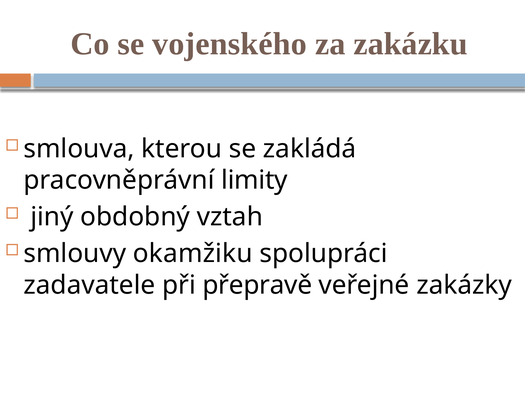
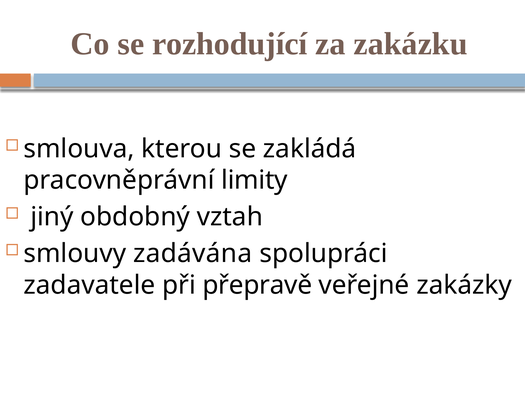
vojenského: vojenského -> rozhodující
okamžiku: okamžiku -> zadávána
